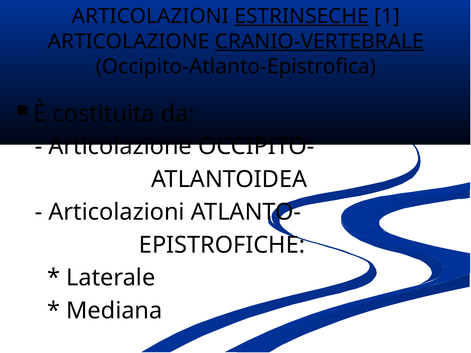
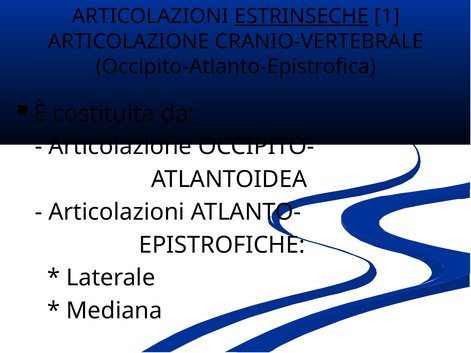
CRANIO-VERTEBRALE underline: present -> none
